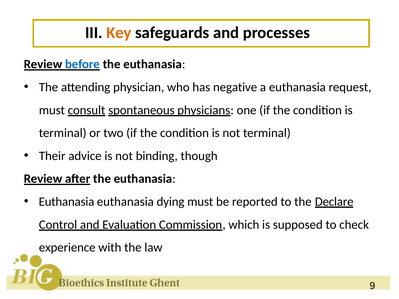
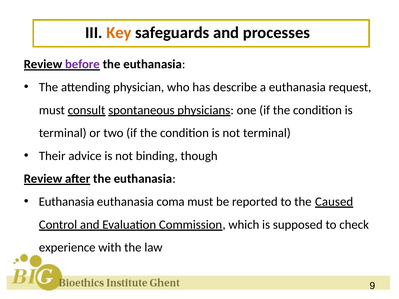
before colour: blue -> purple
negative: negative -> describe
dying: dying -> coma
Declare: Declare -> Caused
